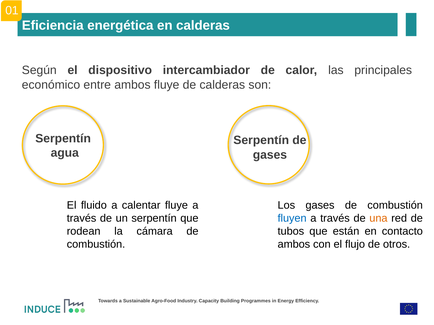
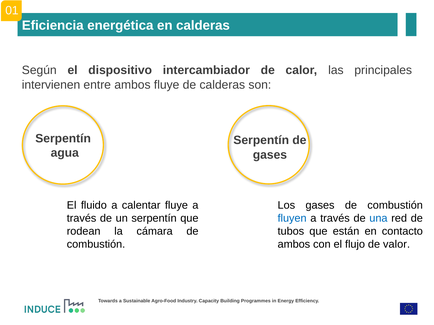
económico: económico -> intervienen
una colour: orange -> blue
otros: otros -> valor
